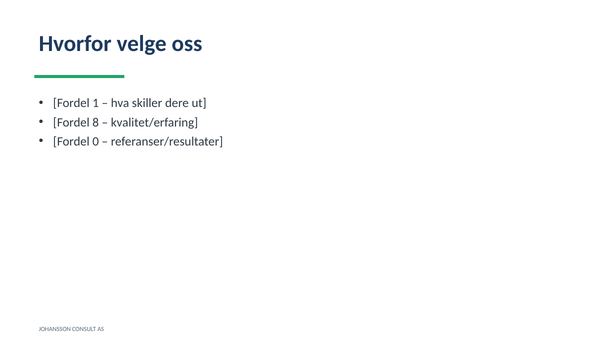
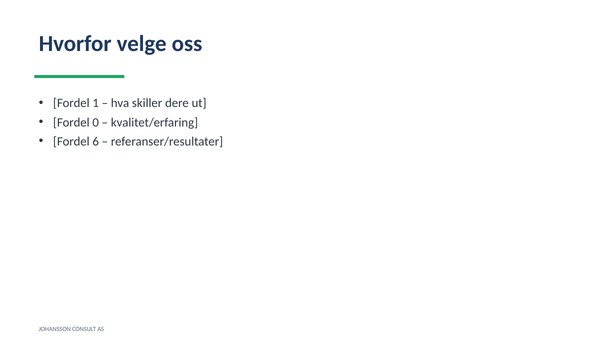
8: 8 -> 0
0: 0 -> 6
